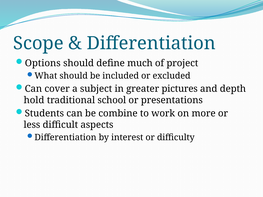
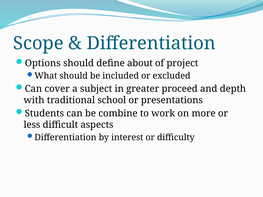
much: much -> about
pictures: pictures -> proceed
hold: hold -> with
